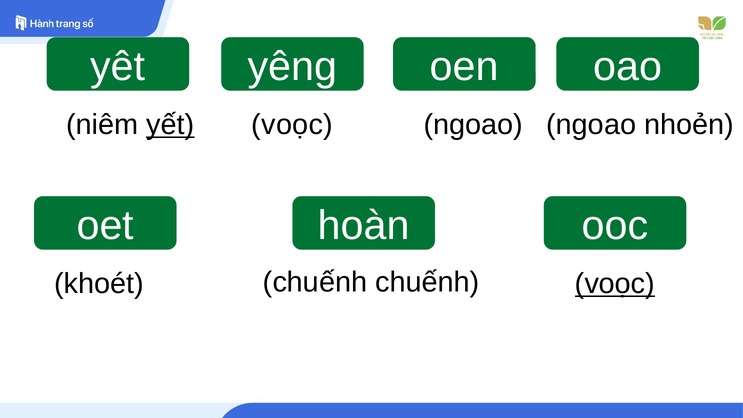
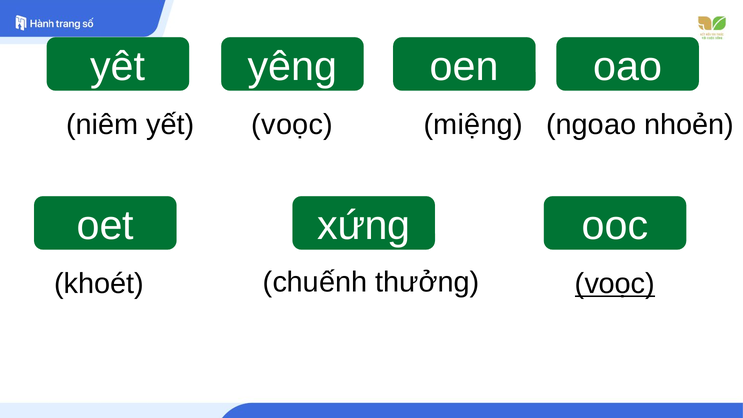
yết underline: present -> none
ngoao at (473, 125): ngoao -> miệng
hoàn: hoàn -> xứng
chuếnh chuếnh: chuếnh -> thưởng
